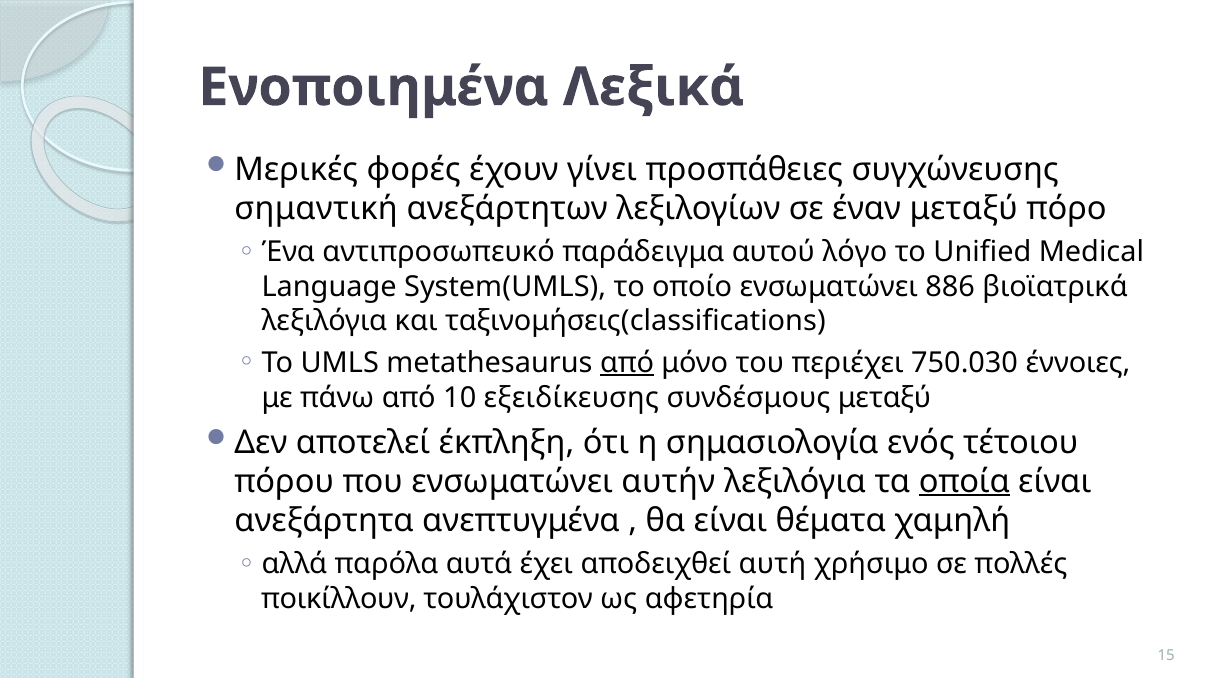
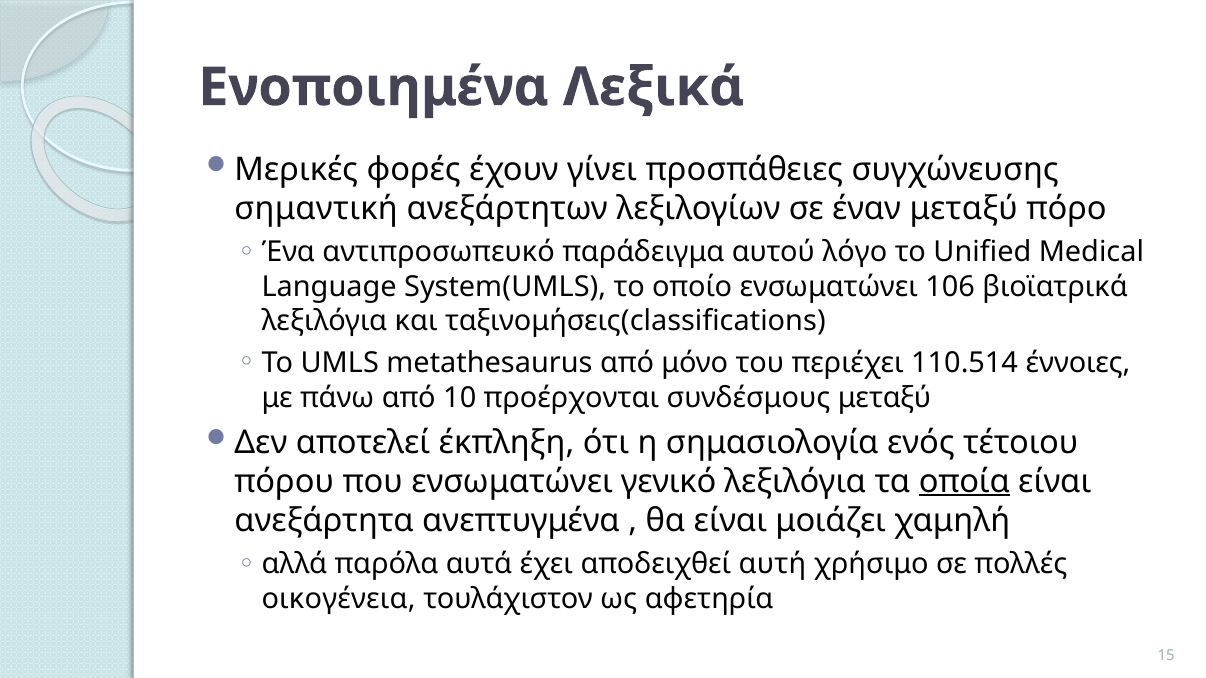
886: 886 -> 106
από at (627, 363) underline: present -> none
750.030: 750.030 -> 110.514
εξειδίκευσης: εξειδίκευσης -> προέρχονται
αυτήν: αυτήν -> γενικό
θέματα: θέματα -> μοιάζει
ποικίλλουν: ποικίλλουν -> οικογένεια
